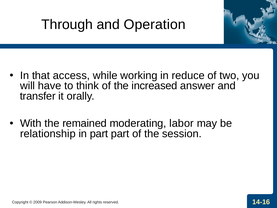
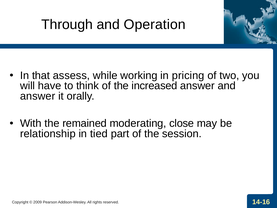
access: access -> assess
reduce: reduce -> pricing
transfer at (38, 96): transfer -> answer
labor: labor -> close
in part: part -> tied
